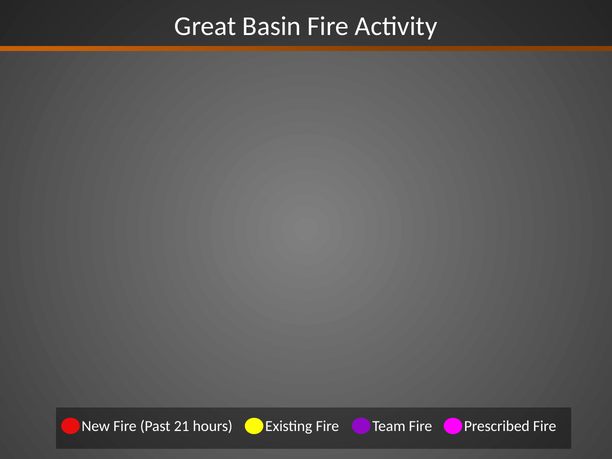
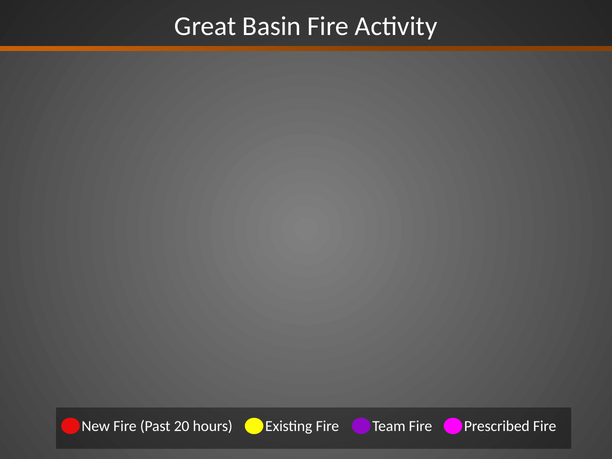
21: 21 -> 20
